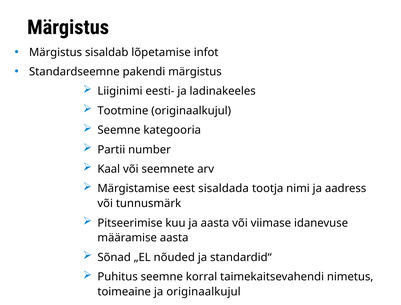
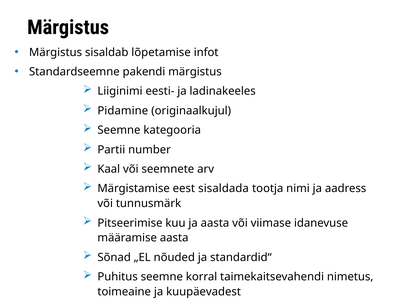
Tootmine: Tootmine -> Pidamine
ja originaalkujul: originaalkujul -> kuupäevadest
